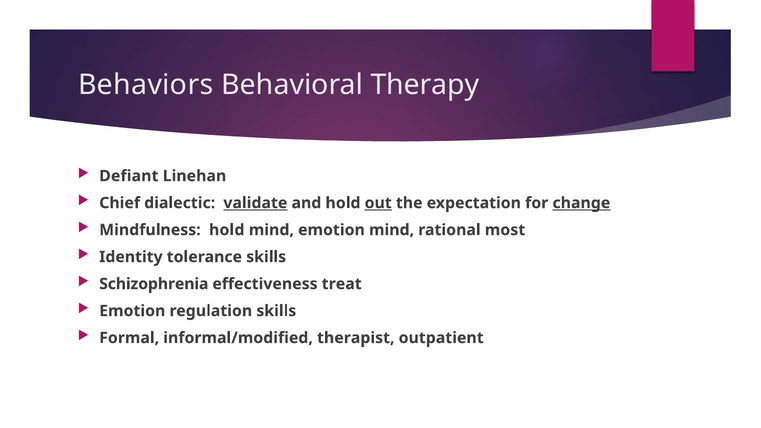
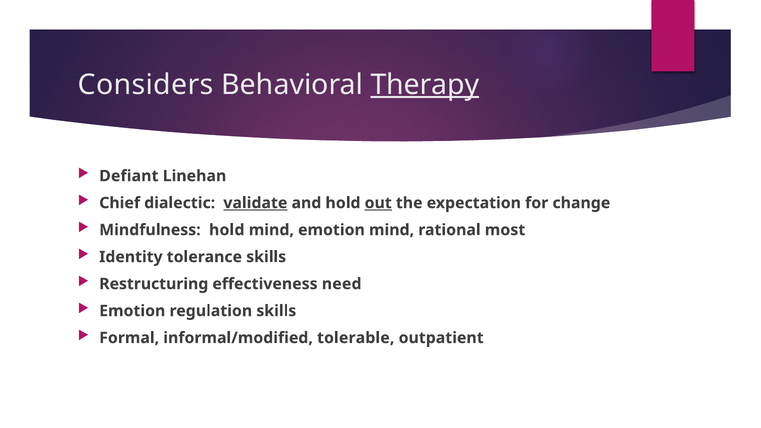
Behaviors: Behaviors -> Considers
Therapy underline: none -> present
change underline: present -> none
Schizophrenia: Schizophrenia -> Restructuring
treat: treat -> need
therapist: therapist -> tolerable
